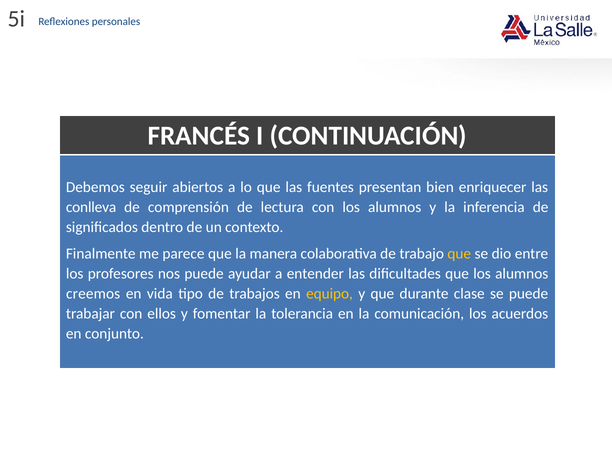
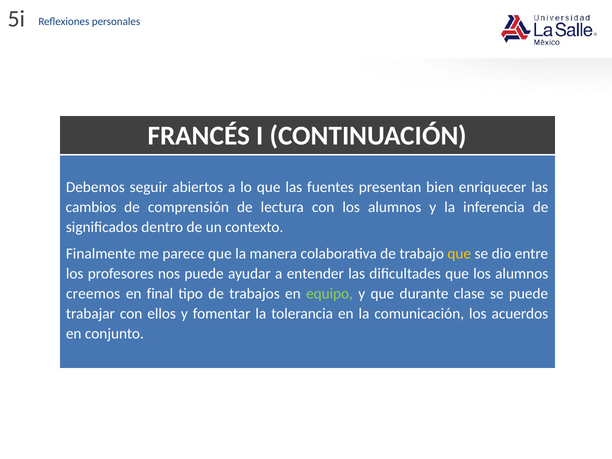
conlleva: conlleva -> cambios
vida: vida -> final
equipo colour: yellow -> light green
